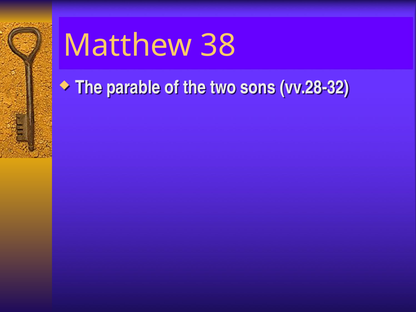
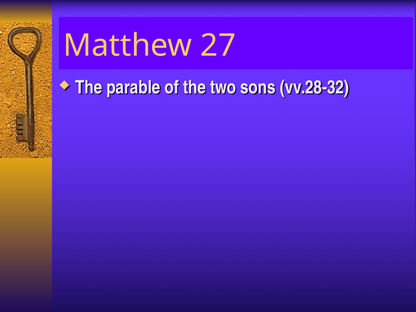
38: 38 -> 27
